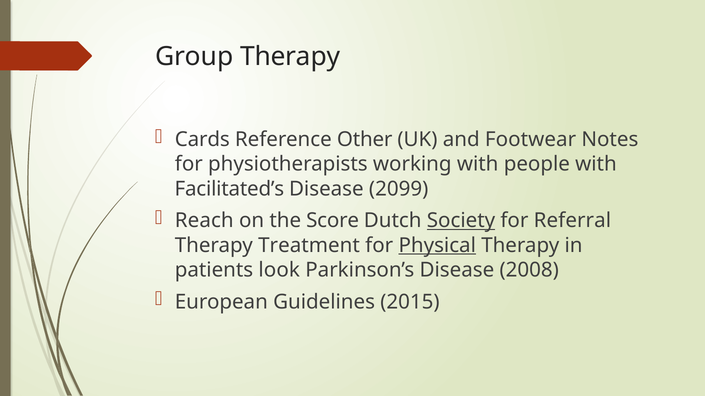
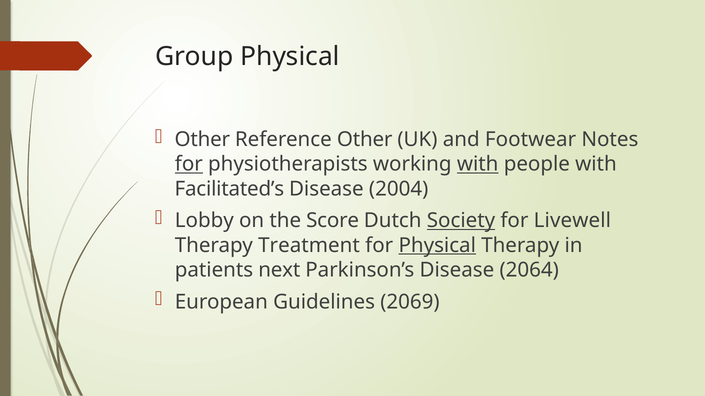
Group Therapy: Therapy -> Physical
Cards at (202, 140): Cards -> Other
for at (189, 164) underline: none -> present
with at (478, 164) underline: none -> present
2099: 2099 -> 2004
Reach: Reach -> Lobby
Referral: Referral -> Livewell
look: look -> next
2008: 2008 -> 2064
2015: 2015 -> 2069
